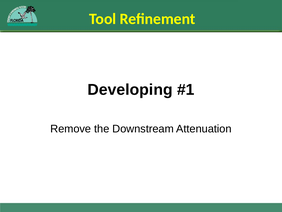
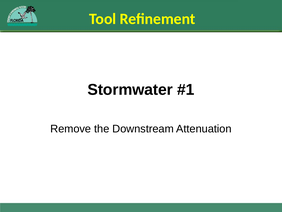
Developing: Developing -> Stormwater
